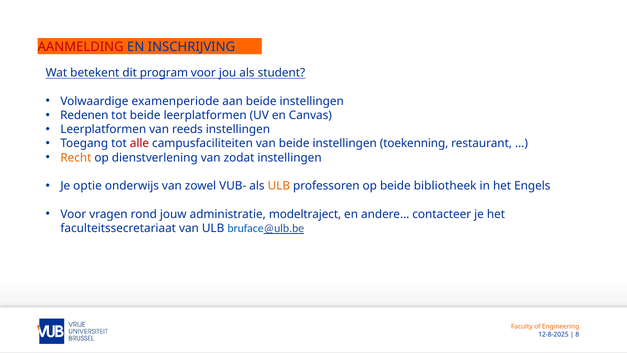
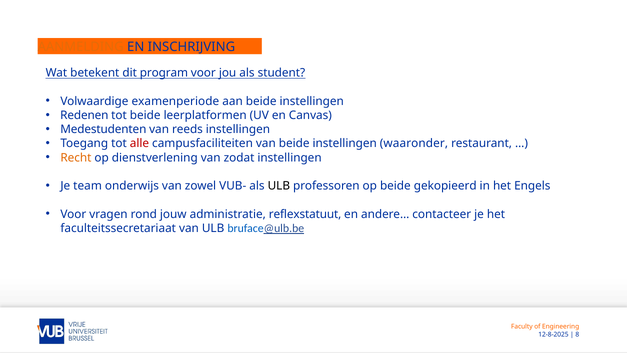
AANMELDING colour: red -> orange
Leerplatformen at (103, 129): Leerplatformen -> Medestudenten
toekenning: toekenning -> waaronder
optie: optie -> team
ULB at (279, 186) colour: orange -> black
bibliotheek: bibliotheek -> gekopieerd
modeltraject: modeltraject -> reflexstatuut
